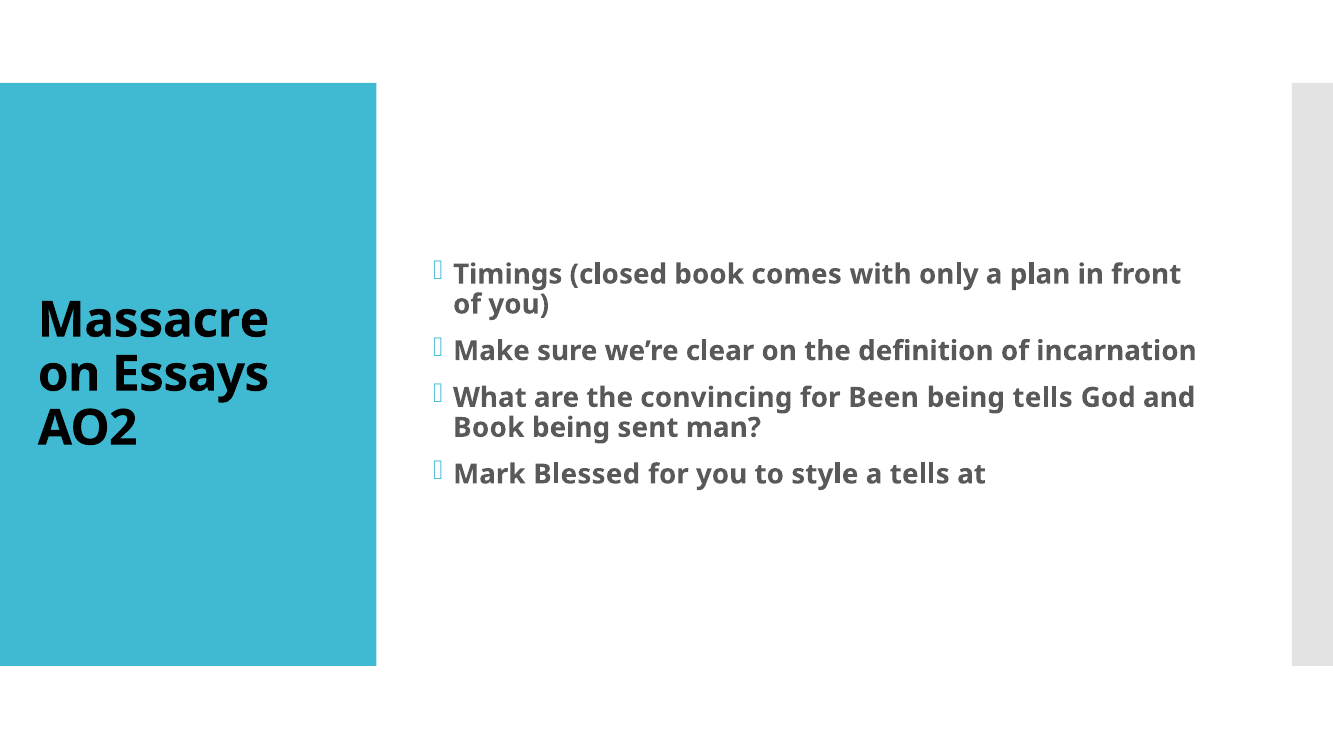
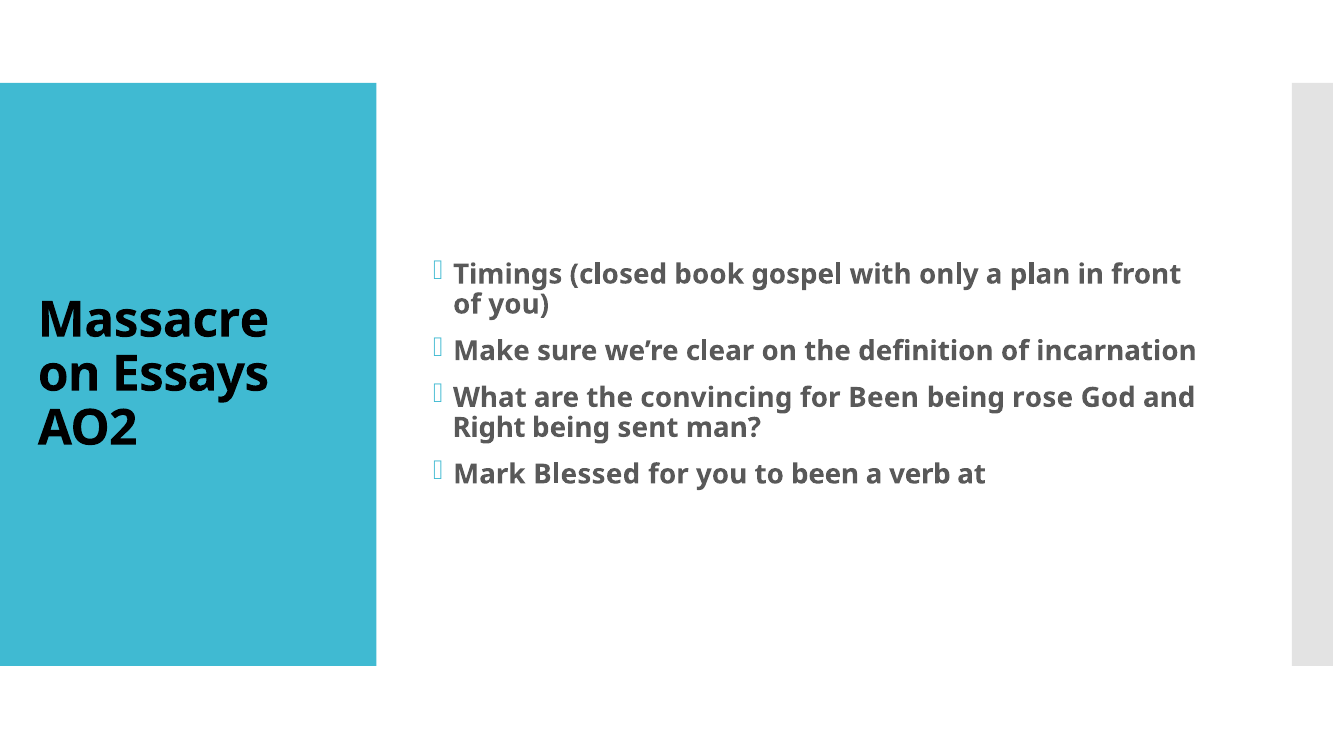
comes: comes -> gospel
being tells: tells -> rose
Book at (489, 428): Book -> Right
to style: style -> been
a tells: tells -> verb
